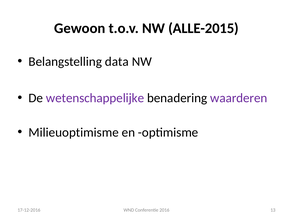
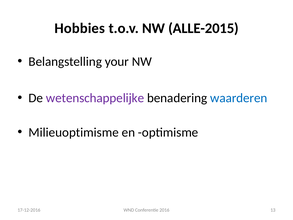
Gewoon: Gewoon -> Hobbies
data: data -> your
waarderen colour: purple -> blue
